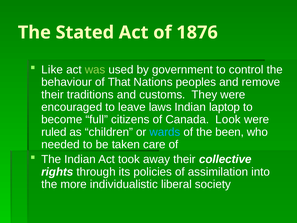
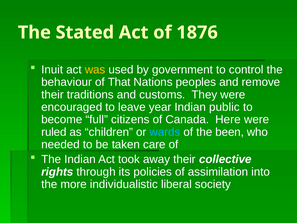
Like: Like -> Inuit
was colour: light green -> yellow
laws: laws -> year
laptop: laptop -> public
Look: Look -> Here
